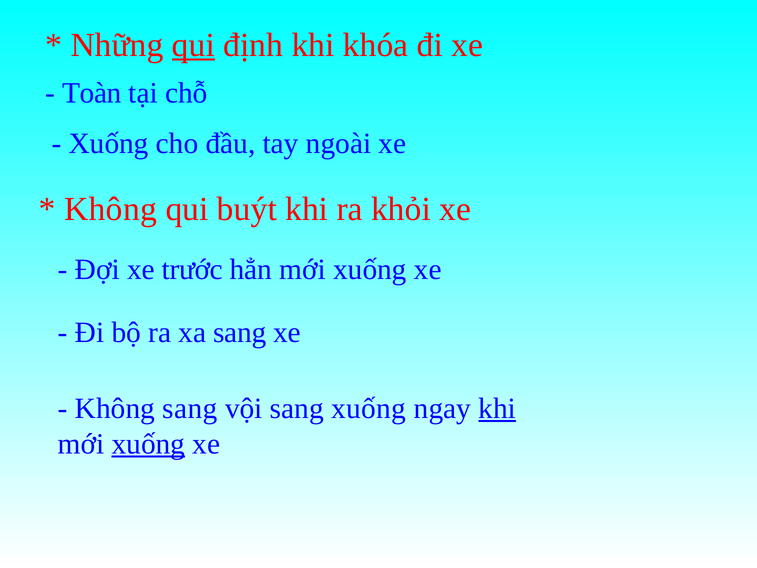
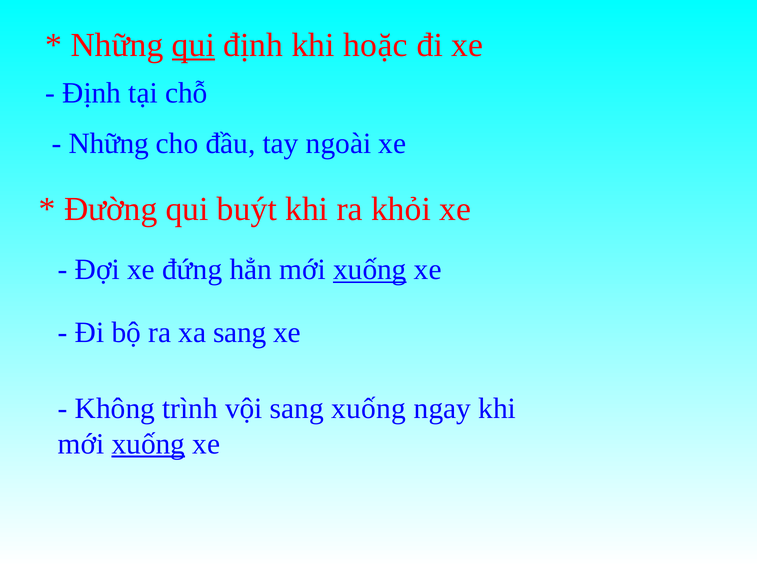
khóa: khóa -> hoặc
Toàn at (92, 93): Toàn -> Định
Xuống at (109, 143): Xuống -> Những
Không at (111, 209): Không -> Đường
trước: trước -> đứng
xuống at (370, 269) underline: none -> present
Không sang: sang -> trình
khi at (497, 408) underline: present -> none
